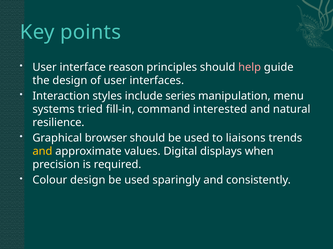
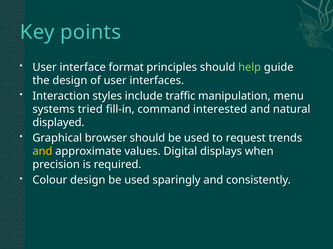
reason: reason -> format
help colour: pink -> light green
series: series -> traffic
resilience: resilience -> displayed
liaisons: liaisons -> request
